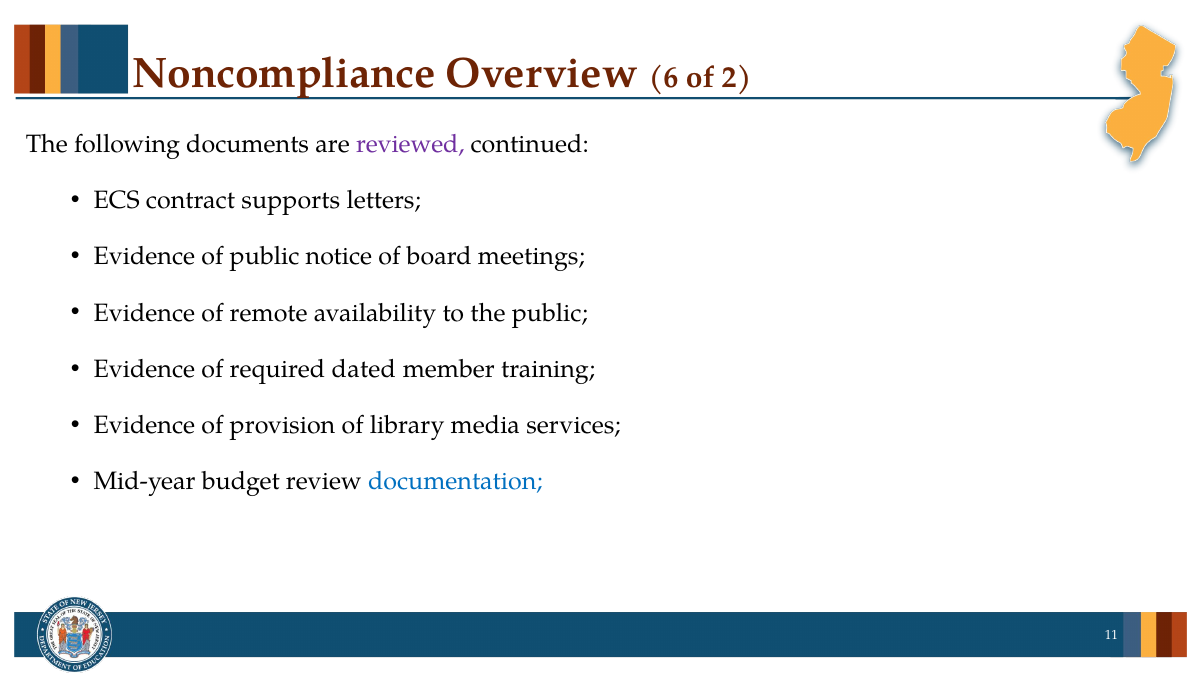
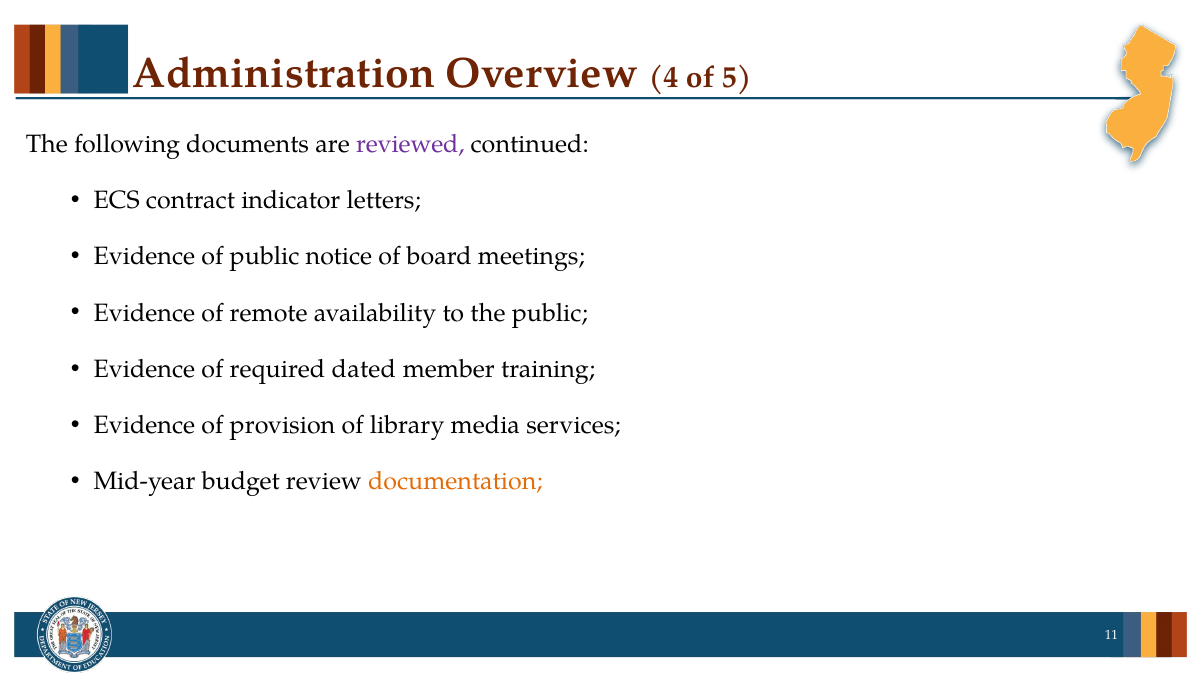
Noncompliance: Noncompliance -> Administration
6: 6 -> 4
2: 2 -> 5
supports: supports -> indicator
documentation colour: blue -> orange
